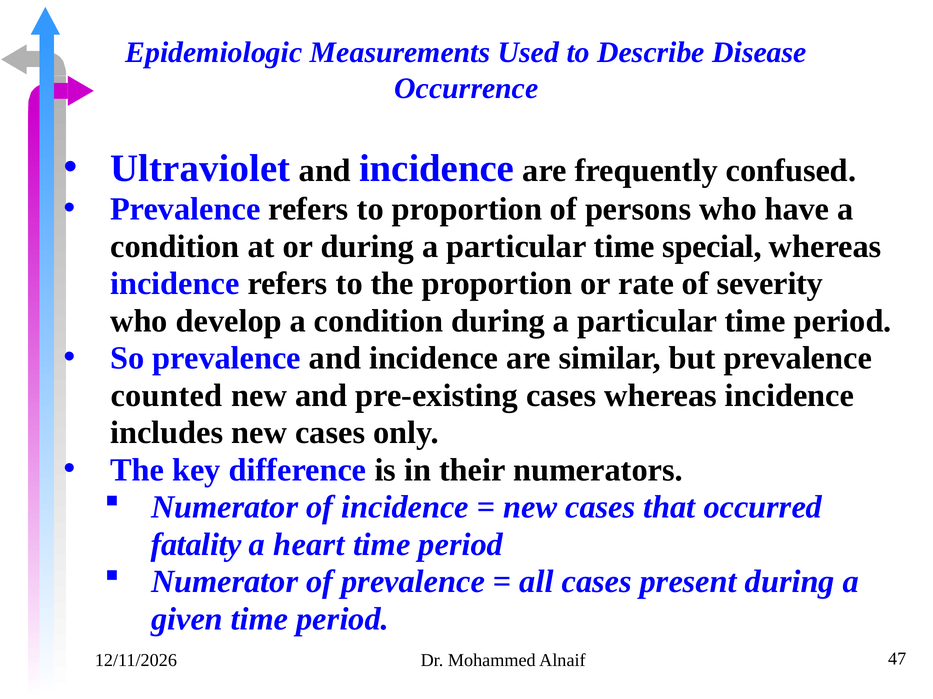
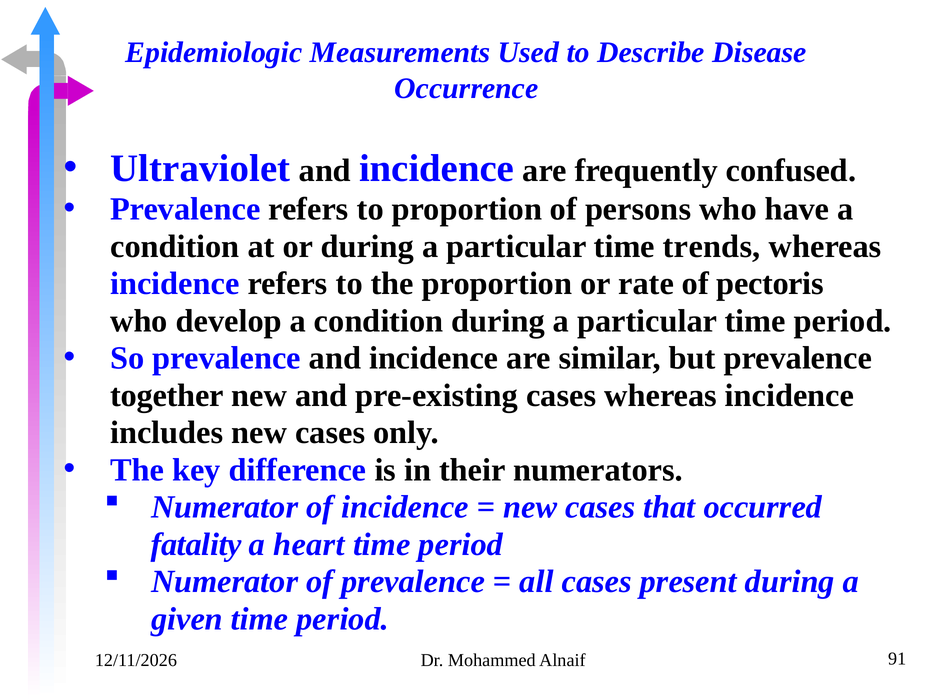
special: special -> trends
severity: severity -> pectoris
counted: counted -> together
47: 47 -> 91
